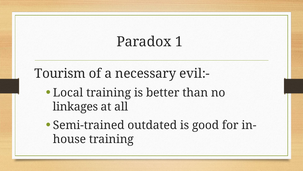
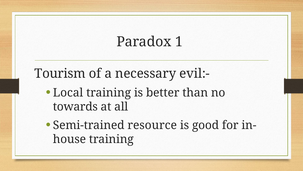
linkages: linkages -> towards
outdated: outdated -> resource
